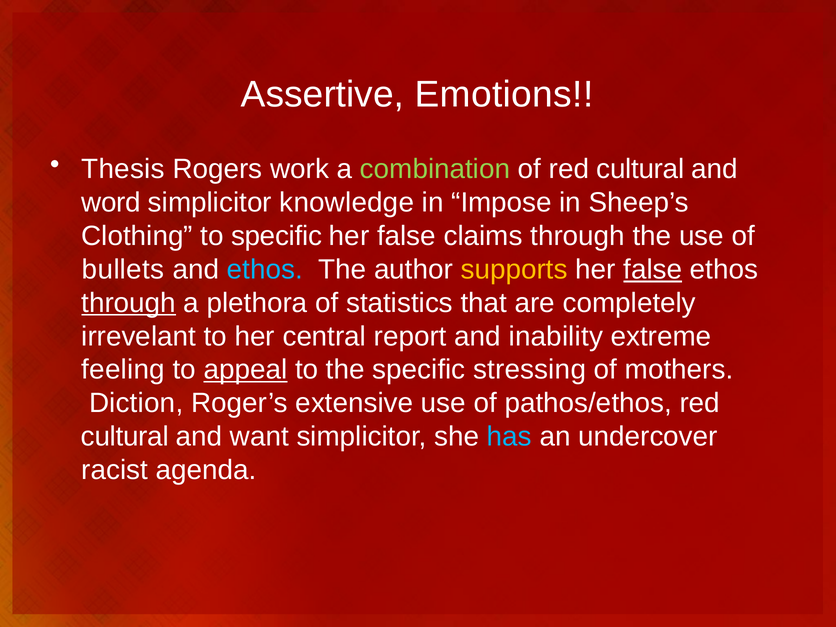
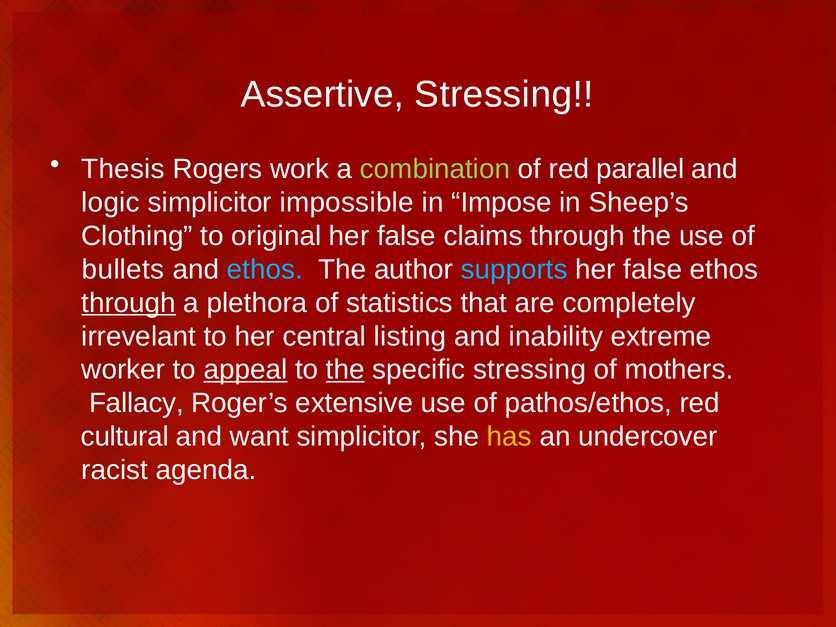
Assertive Emotions: Emotions -> Stressing
of red cultural: cultural -> parallel
word: word -> logic
knowledge: knowledge -> impossible
to specific: specific -> original
supports colour: yellow -> light blue
false at (653, 269) underline: present -> none
report: report -> listing
feeling: feeling -> worker
the at (345, 370) underline: none -> present
Diction: Diction -> Fallacy
has colour: light blue -> yellow
